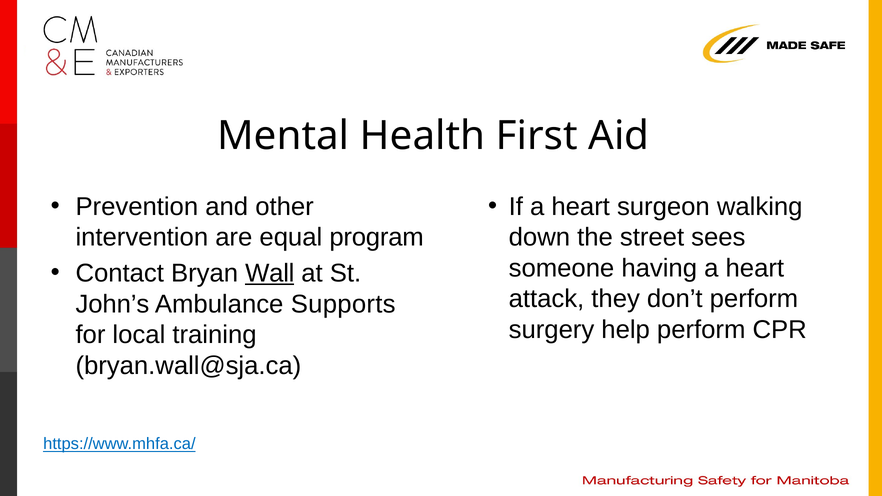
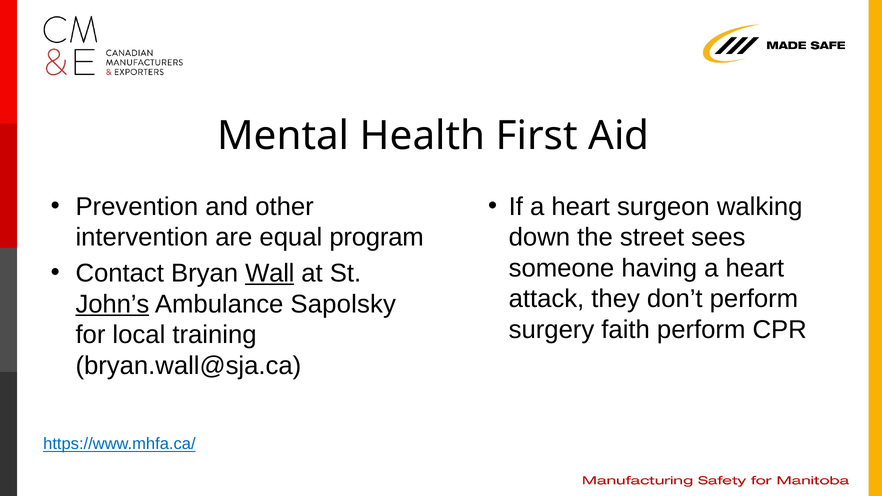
John’s underline: none -> present
Supports: Supports -> Sapolsky
help: help -> faith
